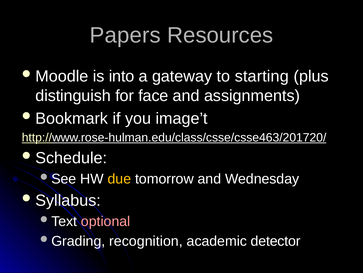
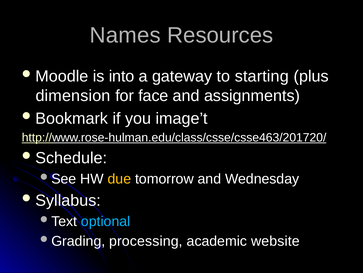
Papers: Papers -> Names
distinguish: distinguish -> dimension
optional colour: pink -> light blue
recognition: recognition -> processing
detector: detector -> website
